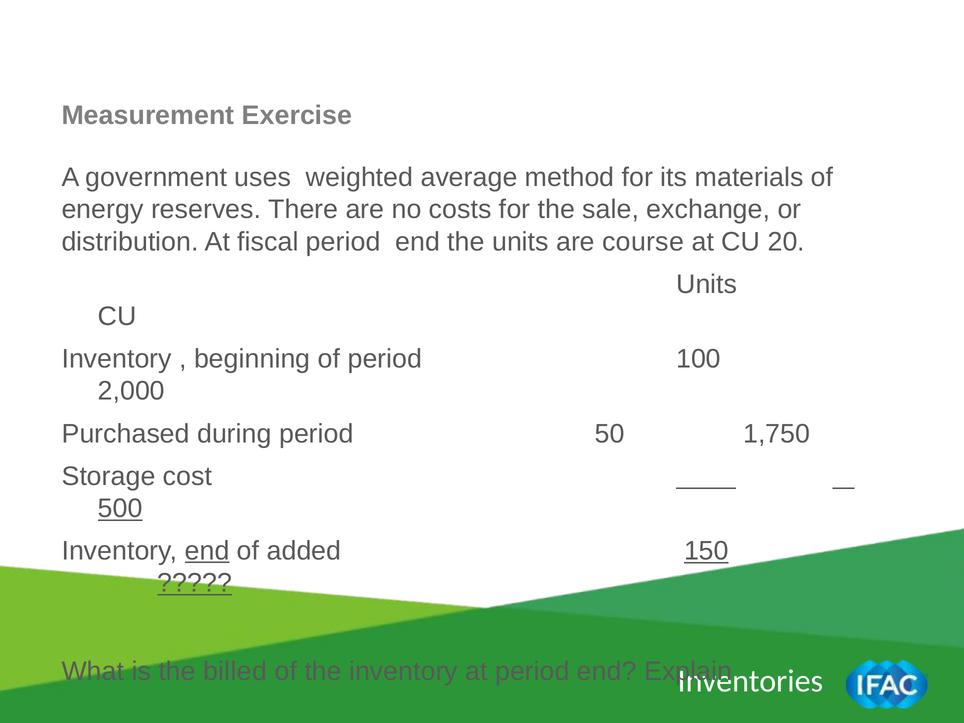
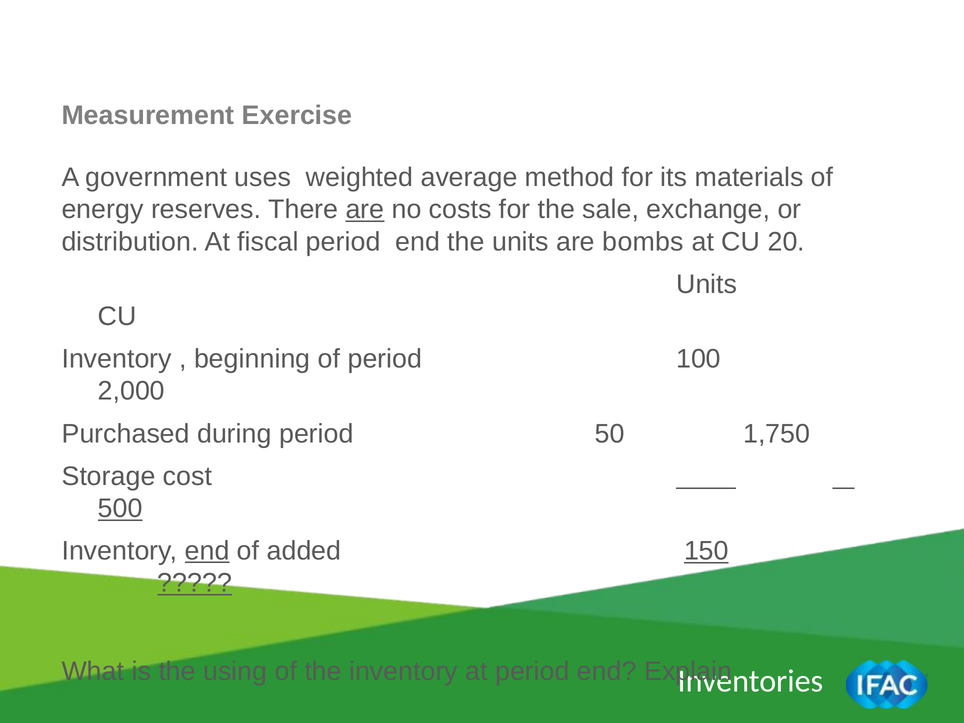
are at (365, 210) underline: none -> present
course: course -> bombs
billed: billed -> using
